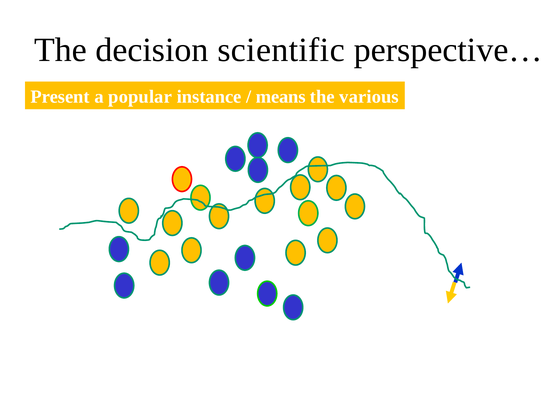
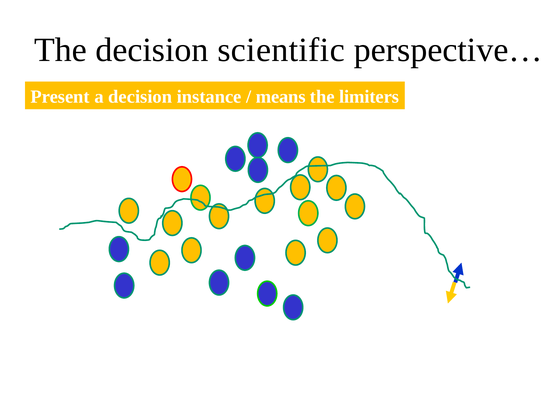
a popular: popular -> decision
various: various -> limiters
